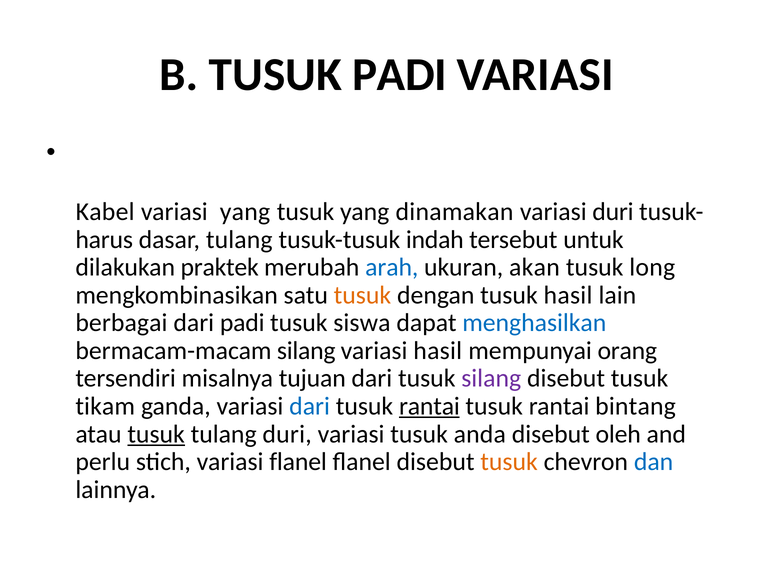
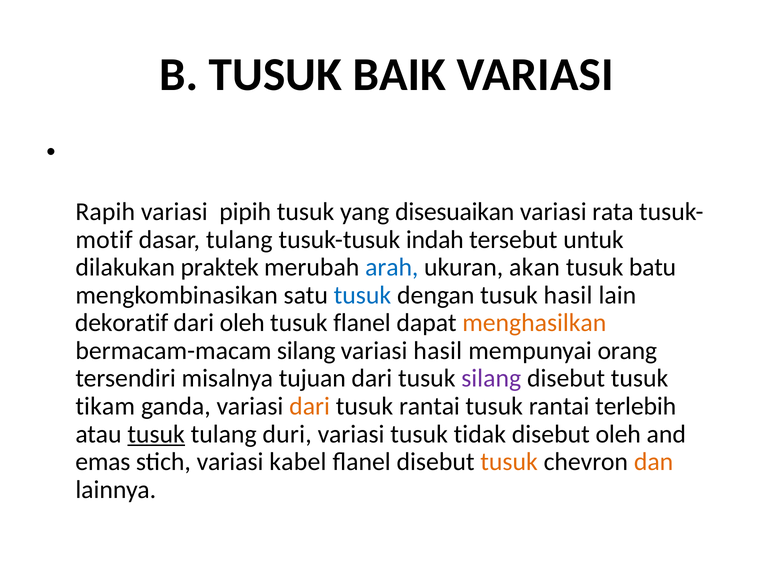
TUSUK PADI: PADI -> BAIK
Kabel: Kabel -> Rapih
variasi yang: yang -> pipih
dinamakan: dinamakan -> disesuaikan
variasi duri: duri -> rata
harus: harus -> motif
long: long -> batu
tusuk at (362, 295) colour: orange -> blue
berbagai: berbagai -> dekoratif
dari padi: padi -> oleh
tusuk siswa: siswa -> flanel
menghasilkan colour: blue -> orange
dari at (310, 407) colour: blue -> orange
rantai at (429, 407) underline: present -> none
bintang: bintang -> terlebih
anda: anda -> tidak
perlu: perlu -> emas
variasi flanel: flanel -> kabel
dan colour: blue -> orange
